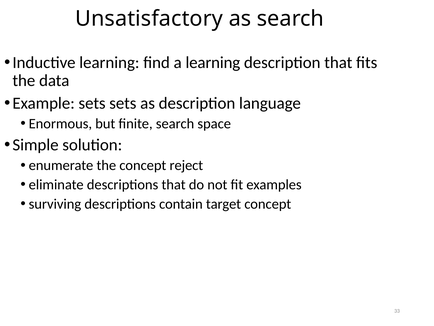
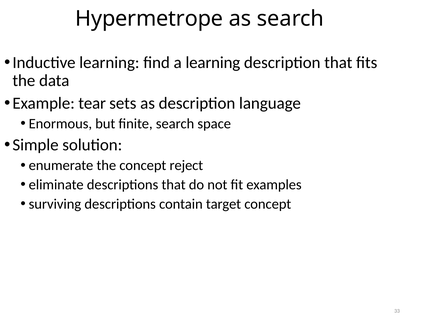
Unsatisfactory: Unsatisfactory -> Hypermetrope
Example sets: sets -> tear
